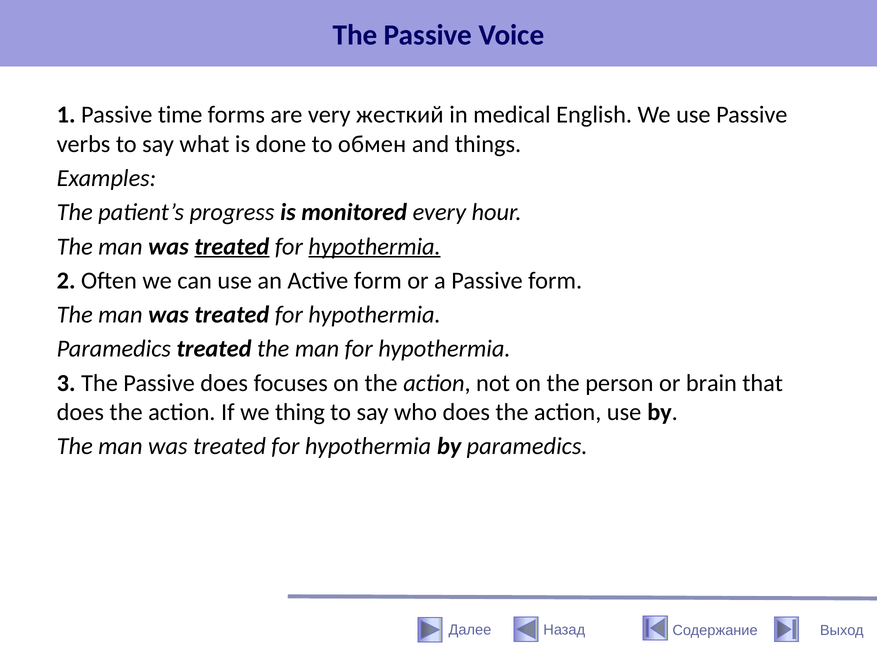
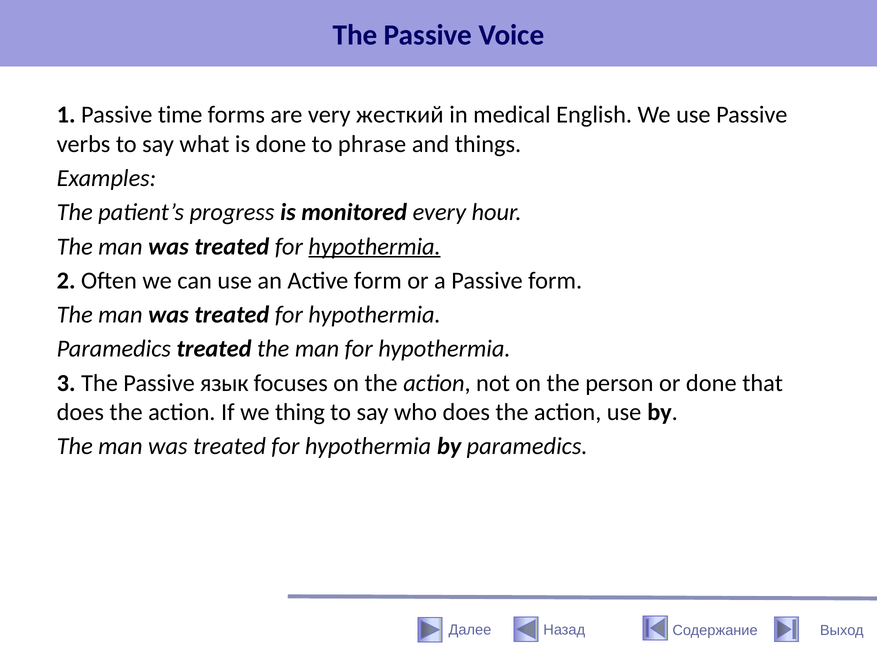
обмен: обмен -> phrase
treated at (232, 246) underline: present -> none
Passive does: does -> язык
or brain: brain -> done
